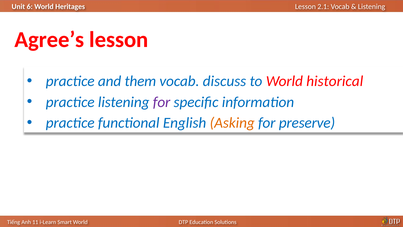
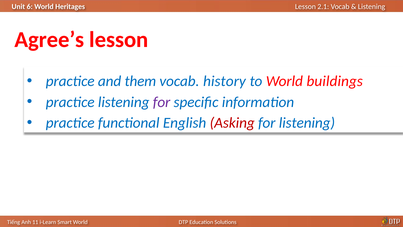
discuss: discuss -> history
historical: historical -> buildings
Asking colour: orange -> red
for preserve: preserve -> listening
